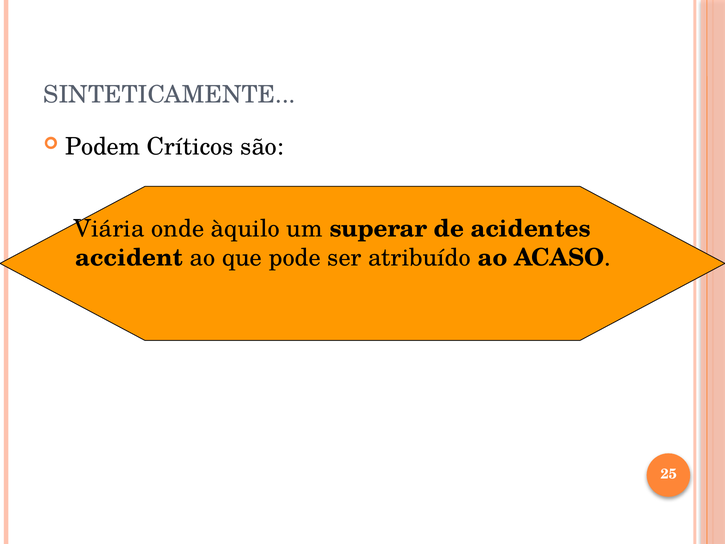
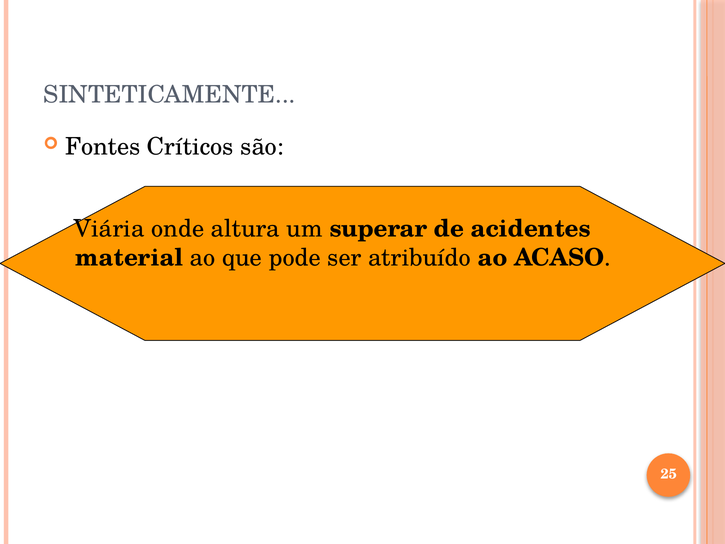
Podem: Podem -> Fontes
àquilo: àquilo -> altura
accident: accident -> material
